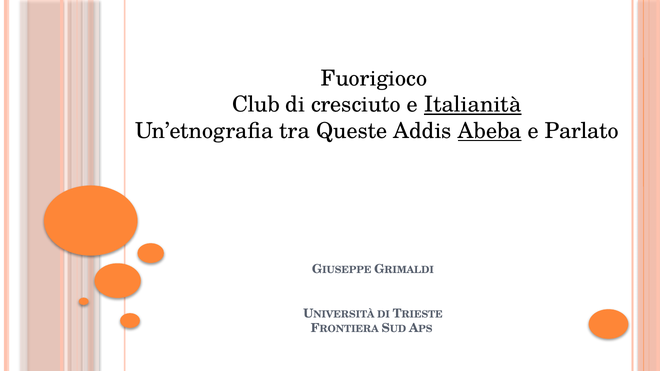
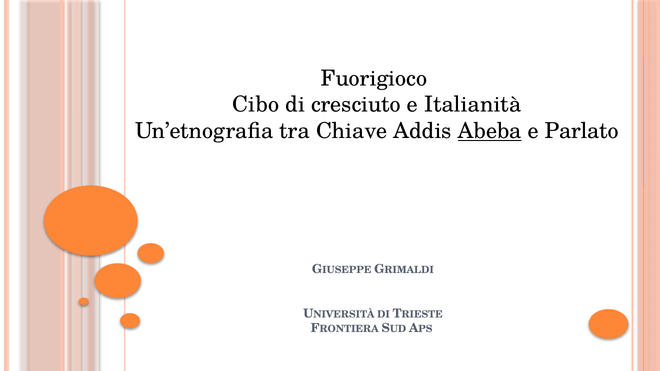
Club: Club -> Cibo
Italianità underline: present -> none
Queste: Queste -> Chiave
